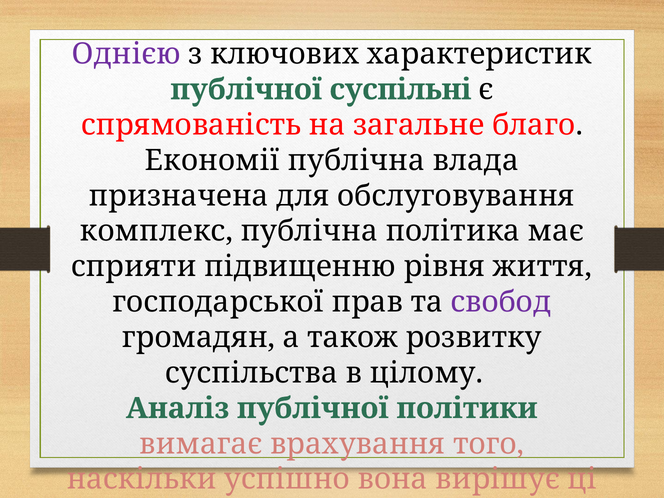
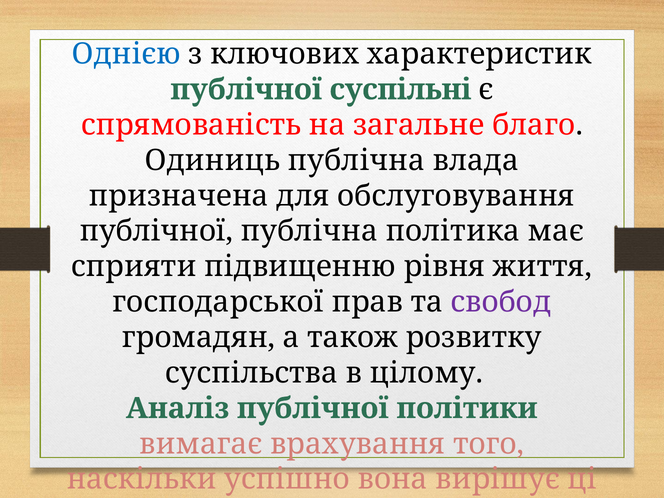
Однією colour: purple -> blue
Економії: Економії -> Одиниць
комплекс at (156, 231): комплекс -> публічної
